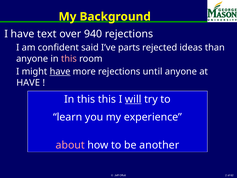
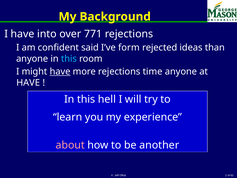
text: text -> into
940: 940 -> 771
parts: parts -> form
this at (69, 59) colour: pink -> light blue
until: until -> time
this this: this -> hell
will underline: present -> none
